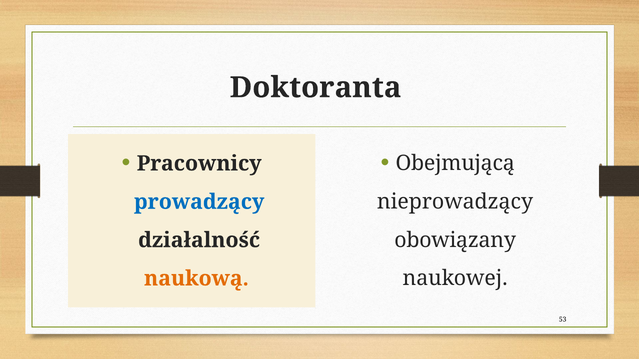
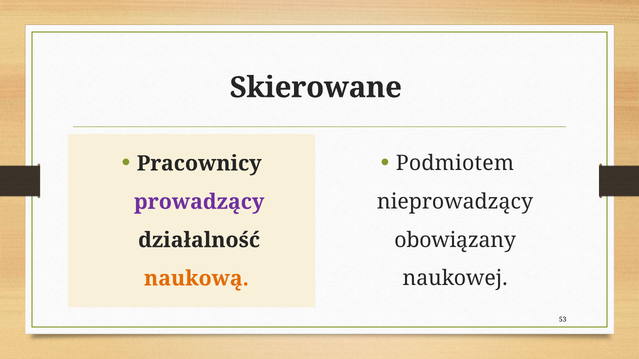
Doktoranta: Doktoranta -> Skierowane
Obejmującą: Obejmującą -> Podmiotem
prowadzący colour: blue -> purple
